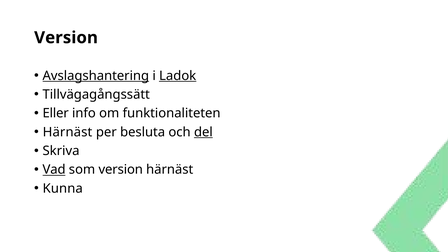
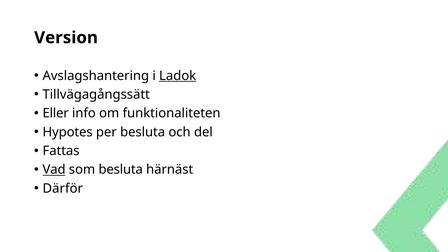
Avslagshantering underline: present -> none
Härnäst at (68, 132): Härnäst -> Hypotes
del underline: present -> none
Skriva: Skriva -> Fattas
som version: version -> besluta
Kunna: Kunna -> Därför
